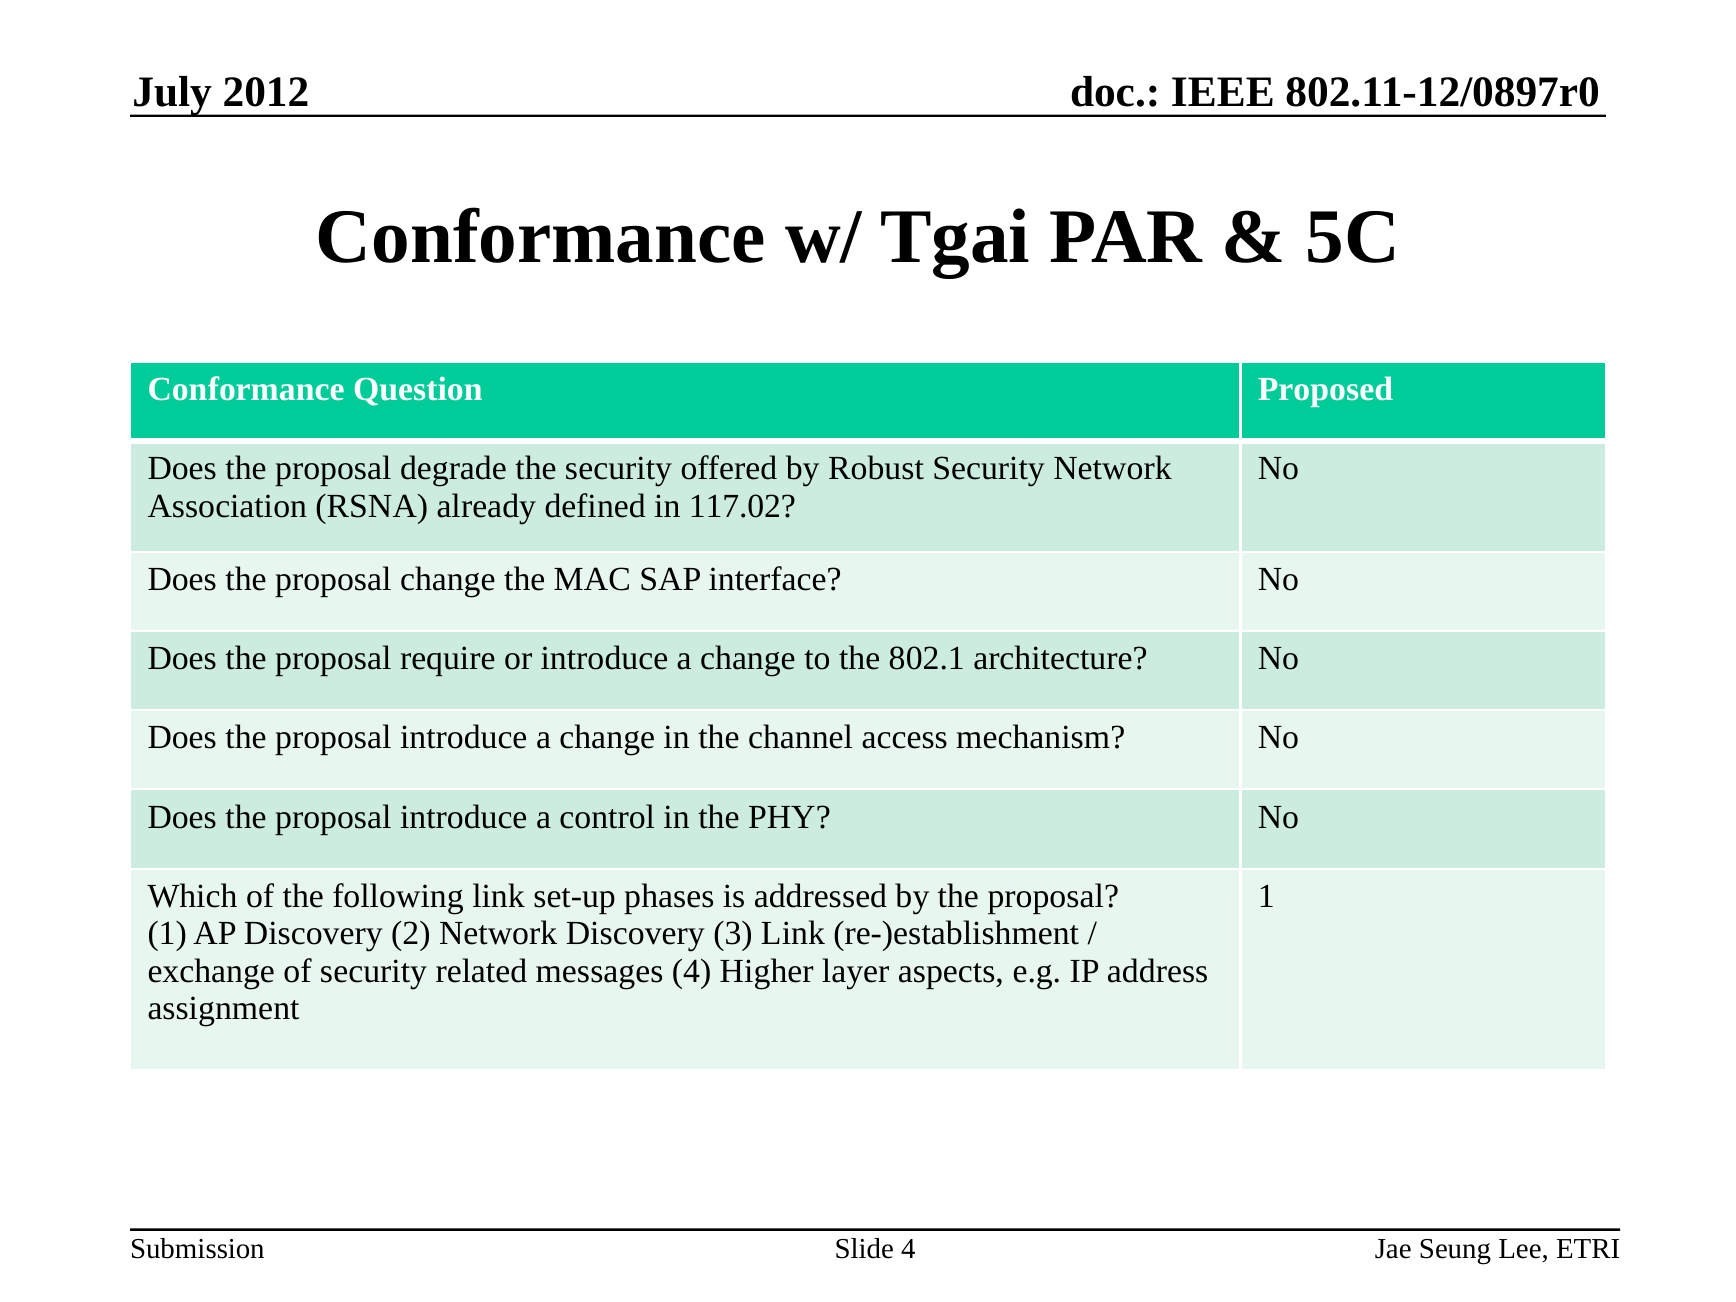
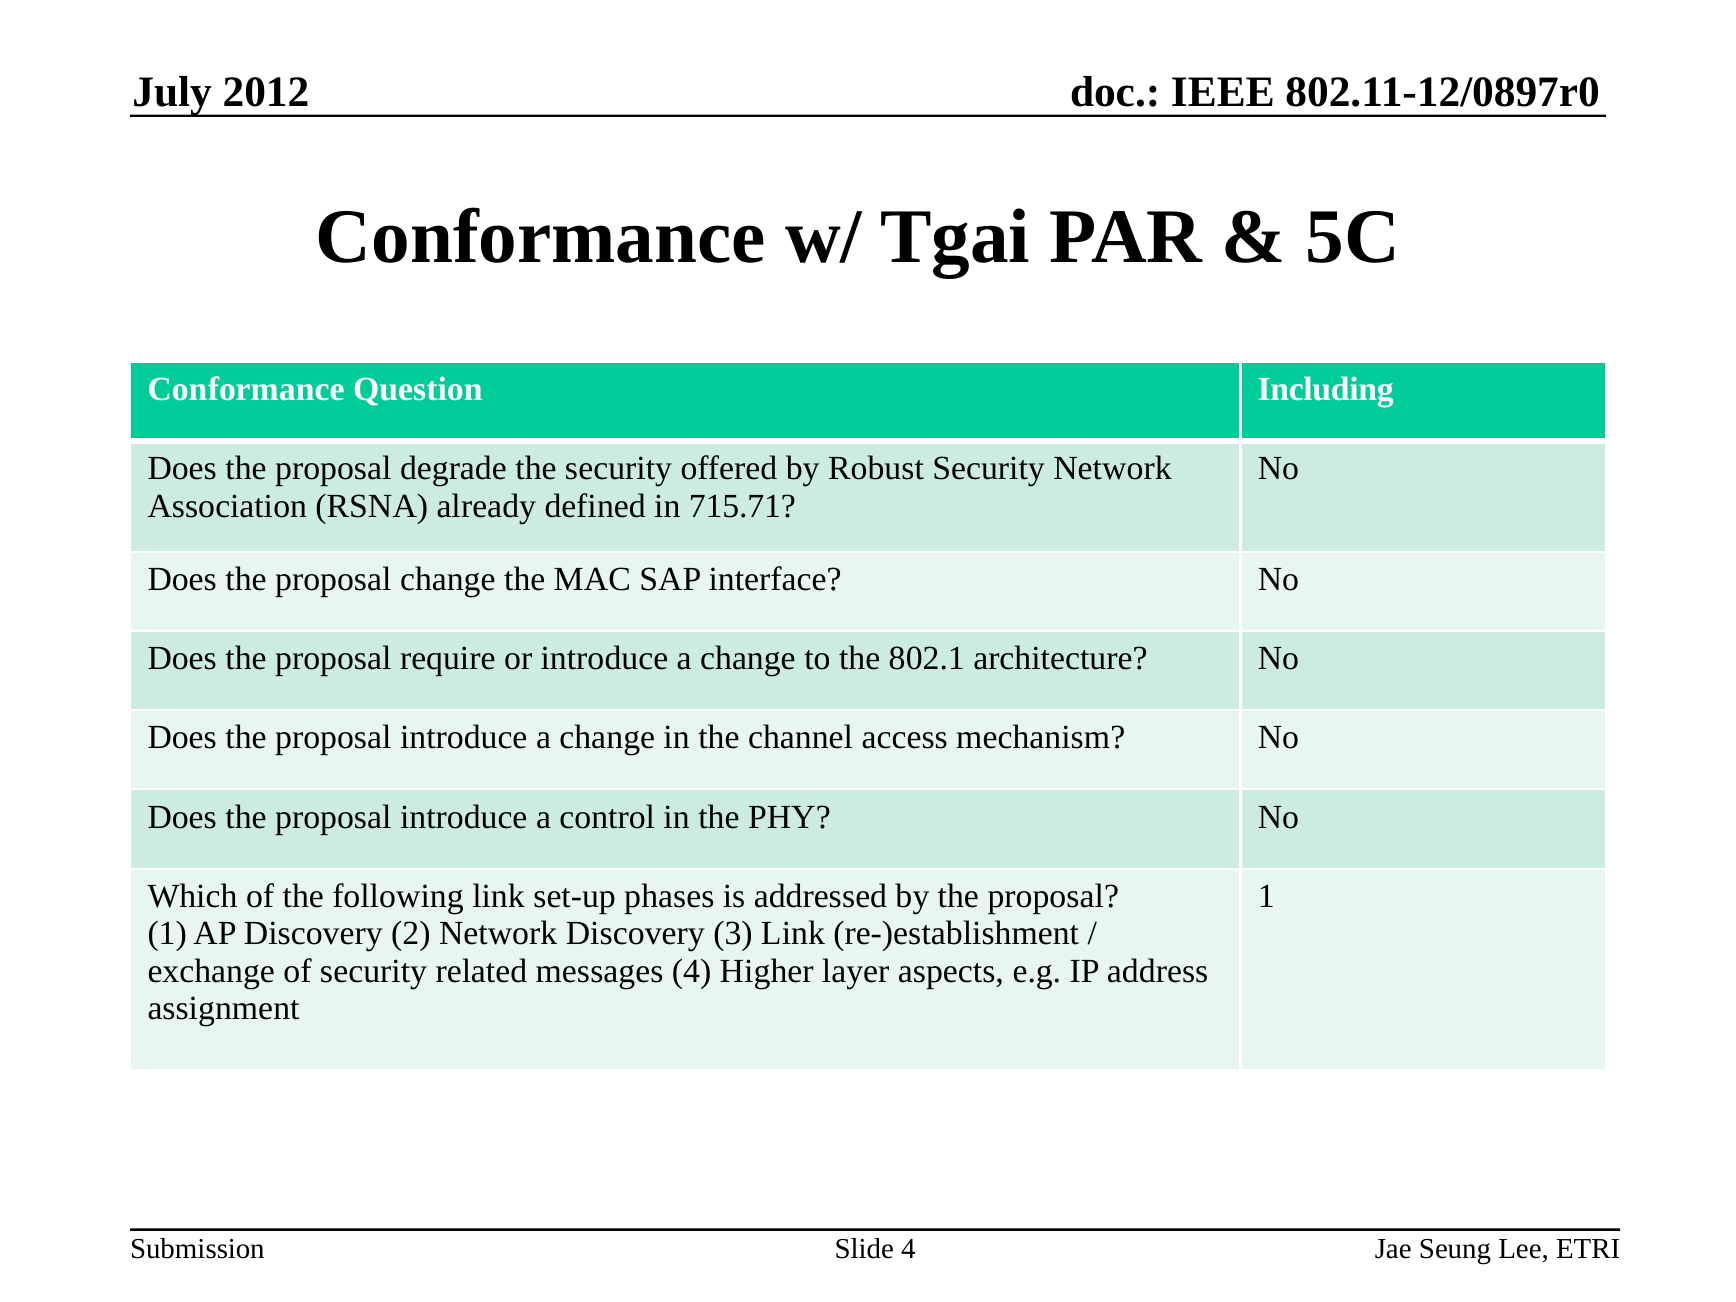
Proposed: Proposed -> Including
117.02: 117.02 -> 715.71
